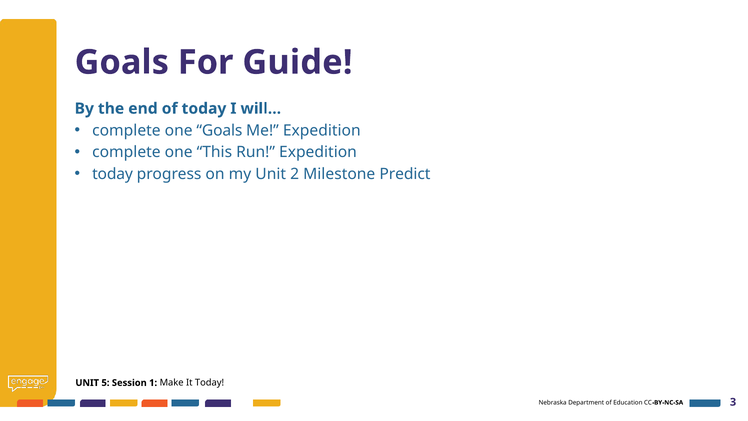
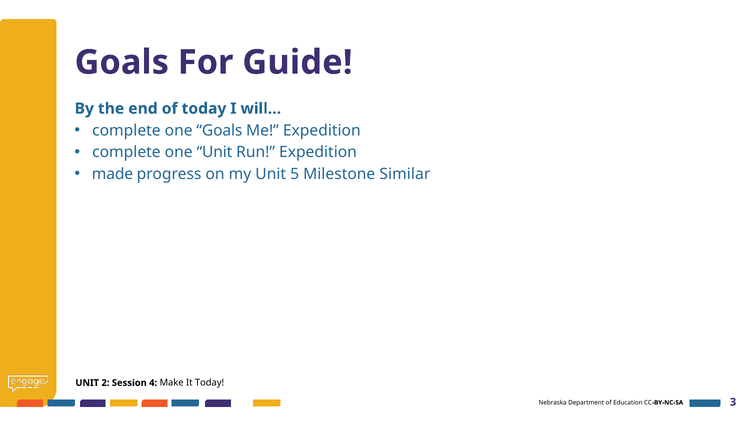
one This: This -> Unit
today at (113, 174): today -> made
2: 2 -> 5
Predict: Predict -> Similar
5: 5 -> 2
1: 1 -> 4
